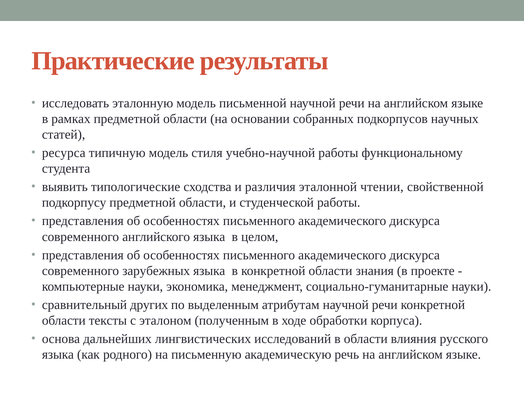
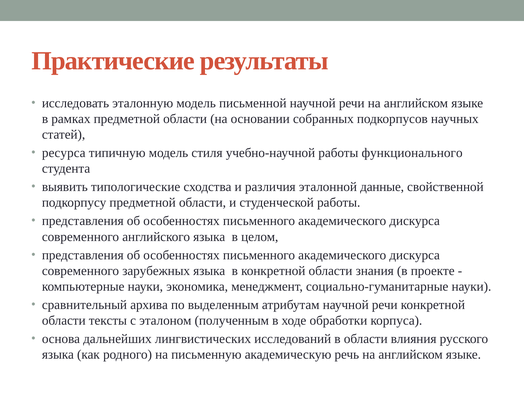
функциональному: функциональному -> функционального
чтении: чтении -> данные
других: других -> архива
